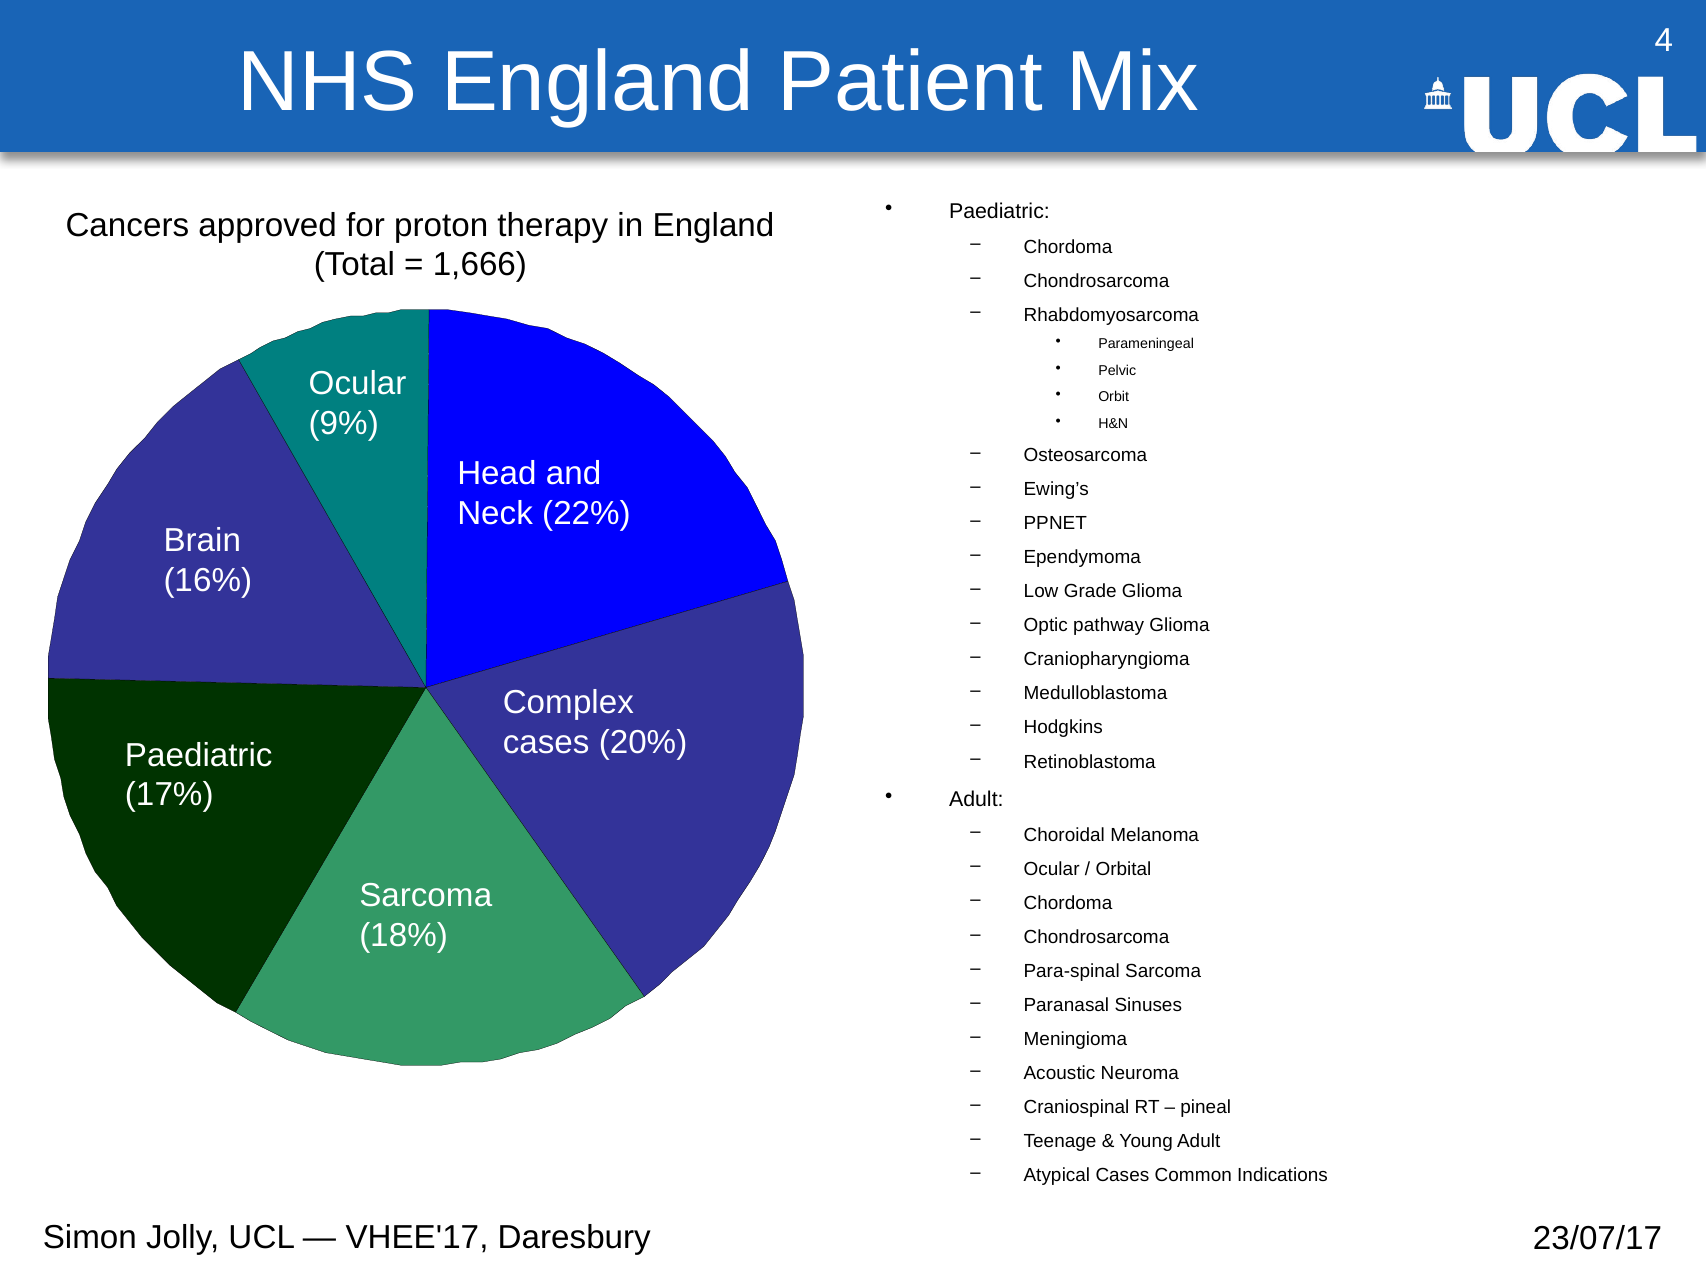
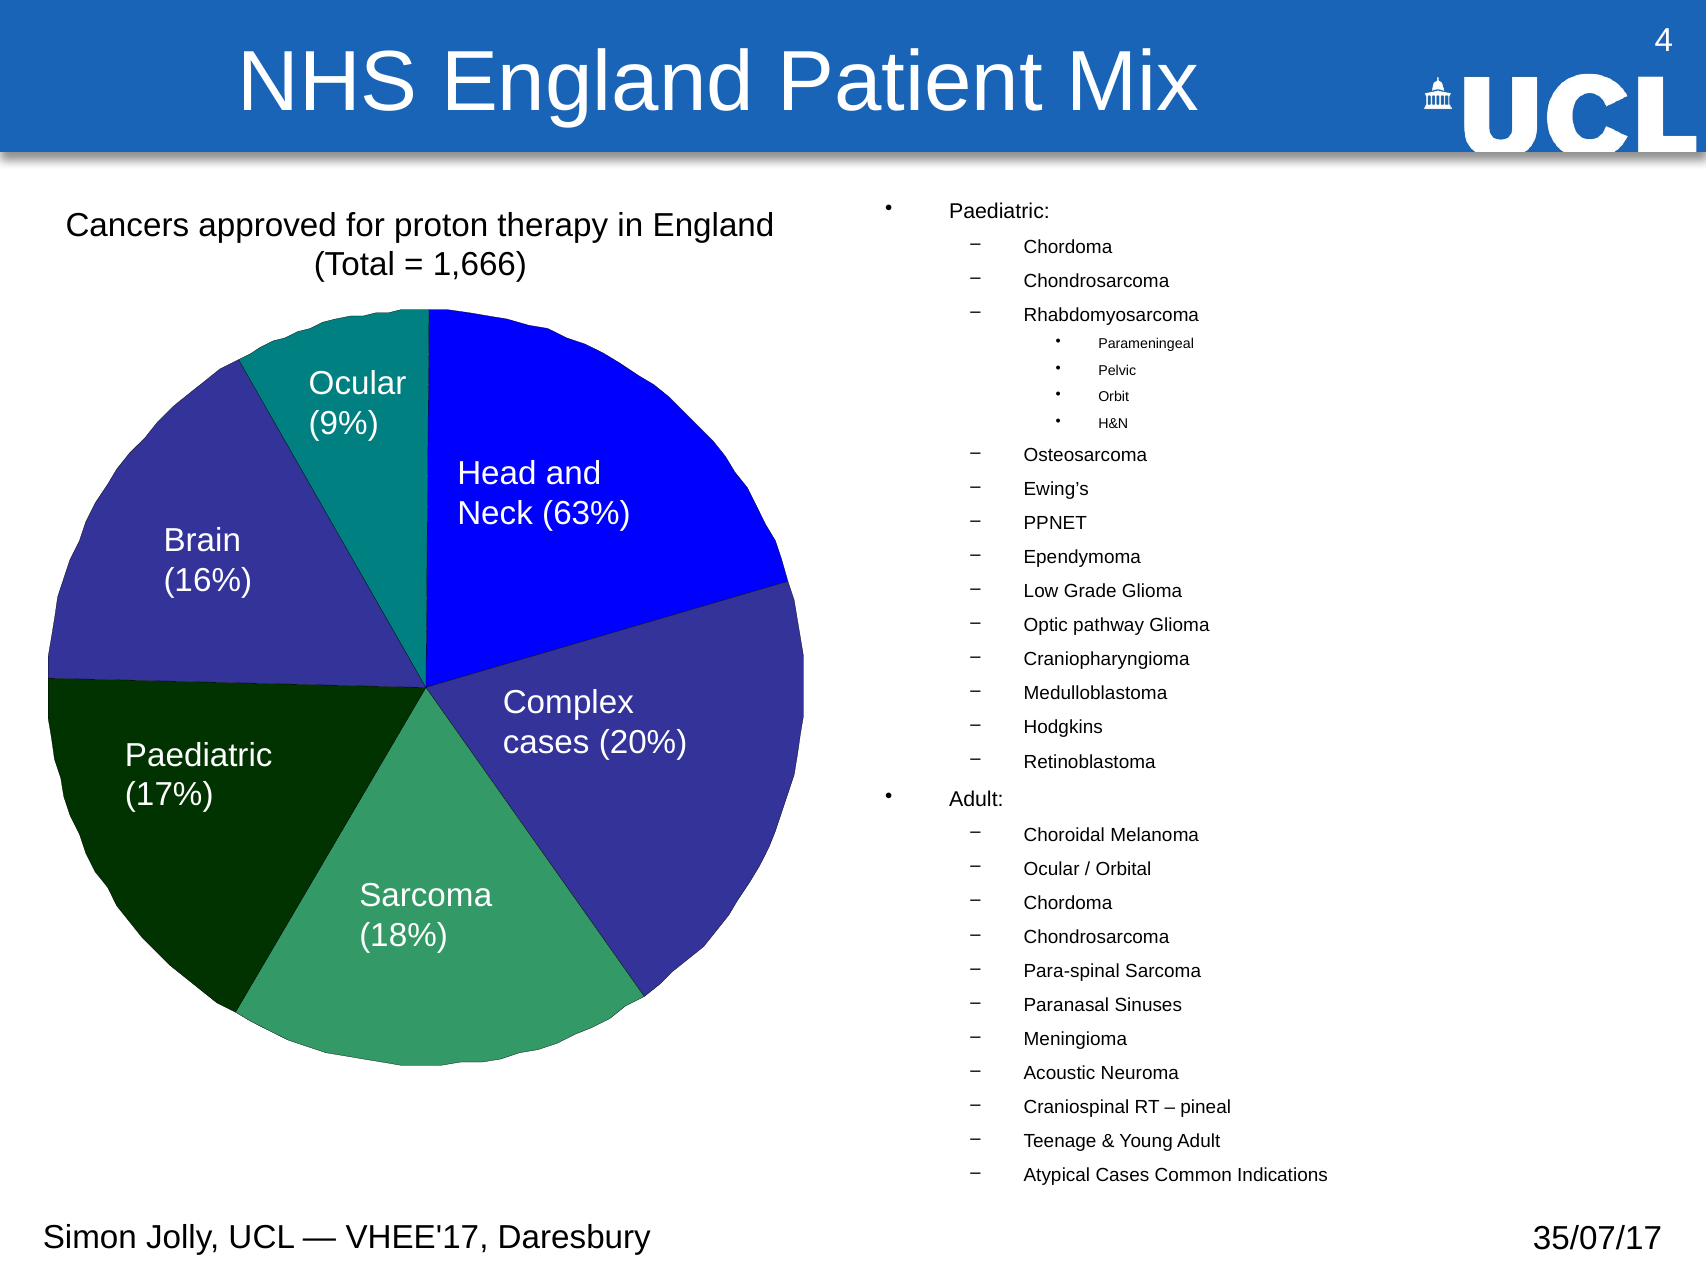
22%: 22% -> 63%
23/07/17: 23/07/17 -> 35/07/17
